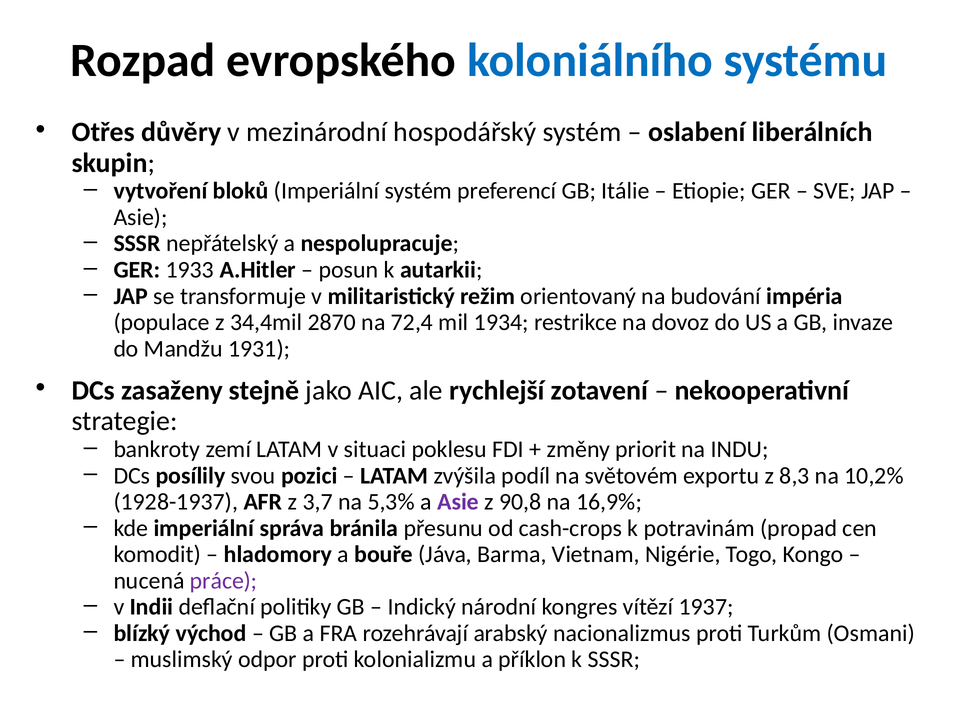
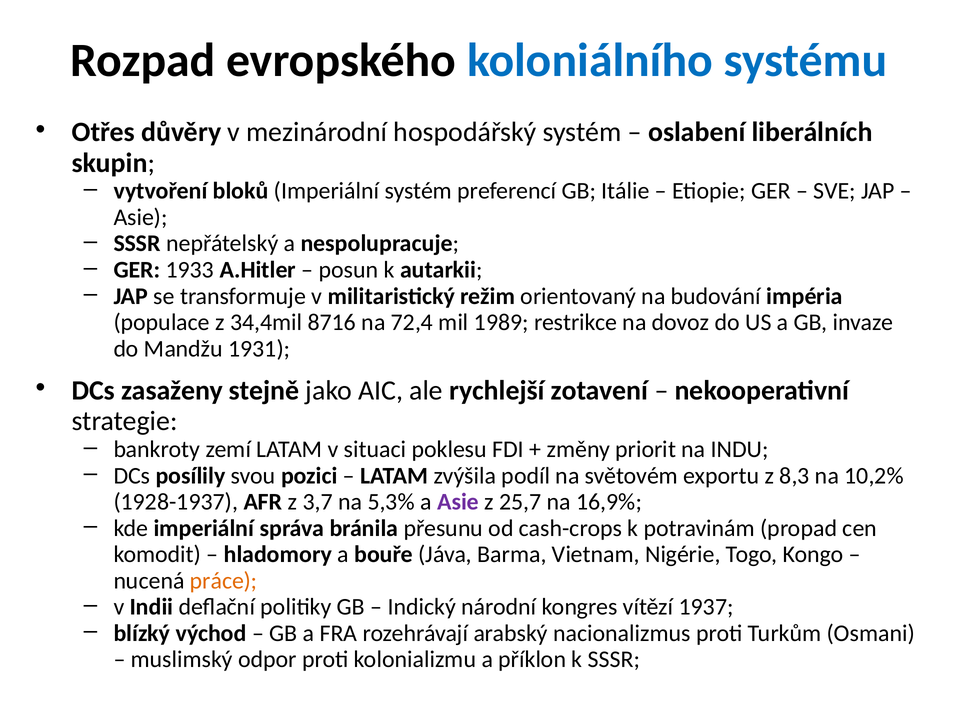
2870: 2870 -> 8716
1934: 1934 -> 1989
90,8: 90,8 -> 25,7
práce colour: purple -> orange
